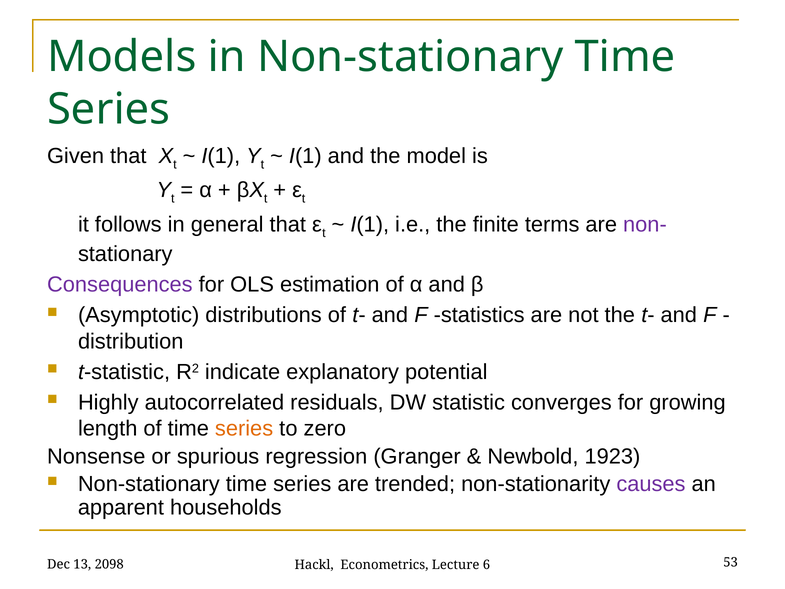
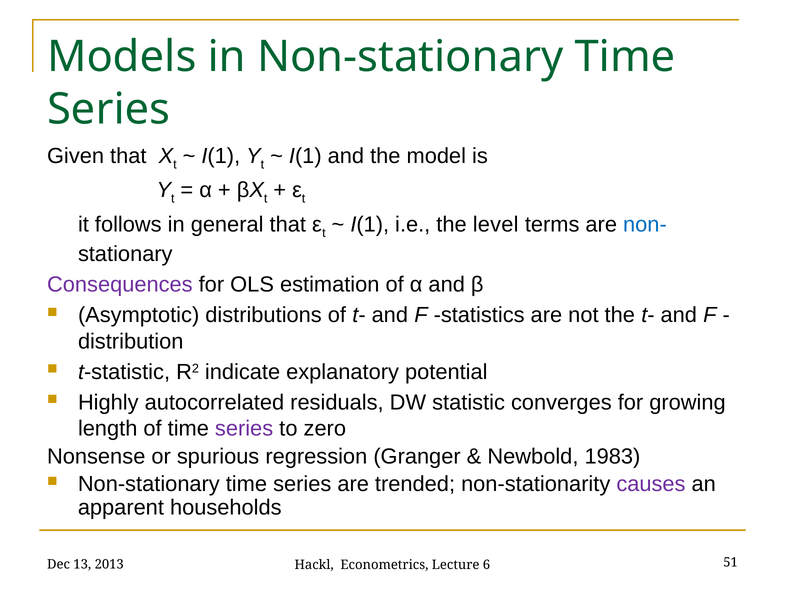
finite: finite -> level
non- colour: purple -> blue
series at (244, 429) colour: orange -> purple
1923: 1923 -> 1983
2098: 2098 -> 2013
53: 53 -> 51
